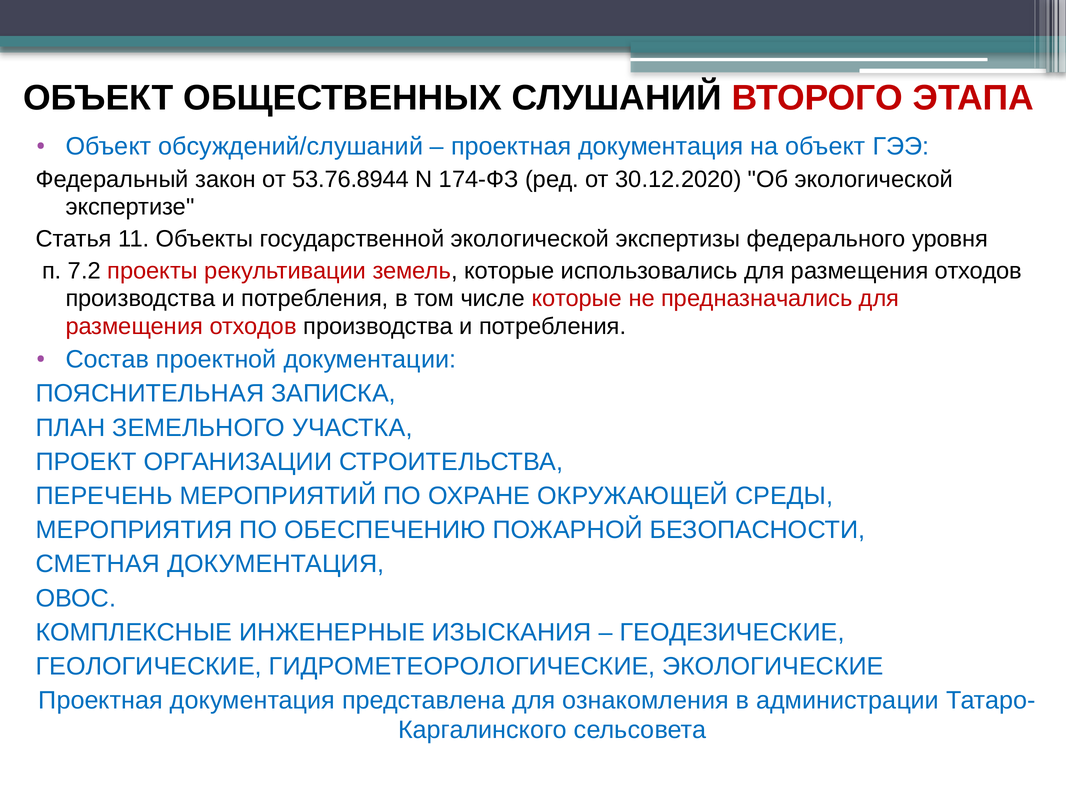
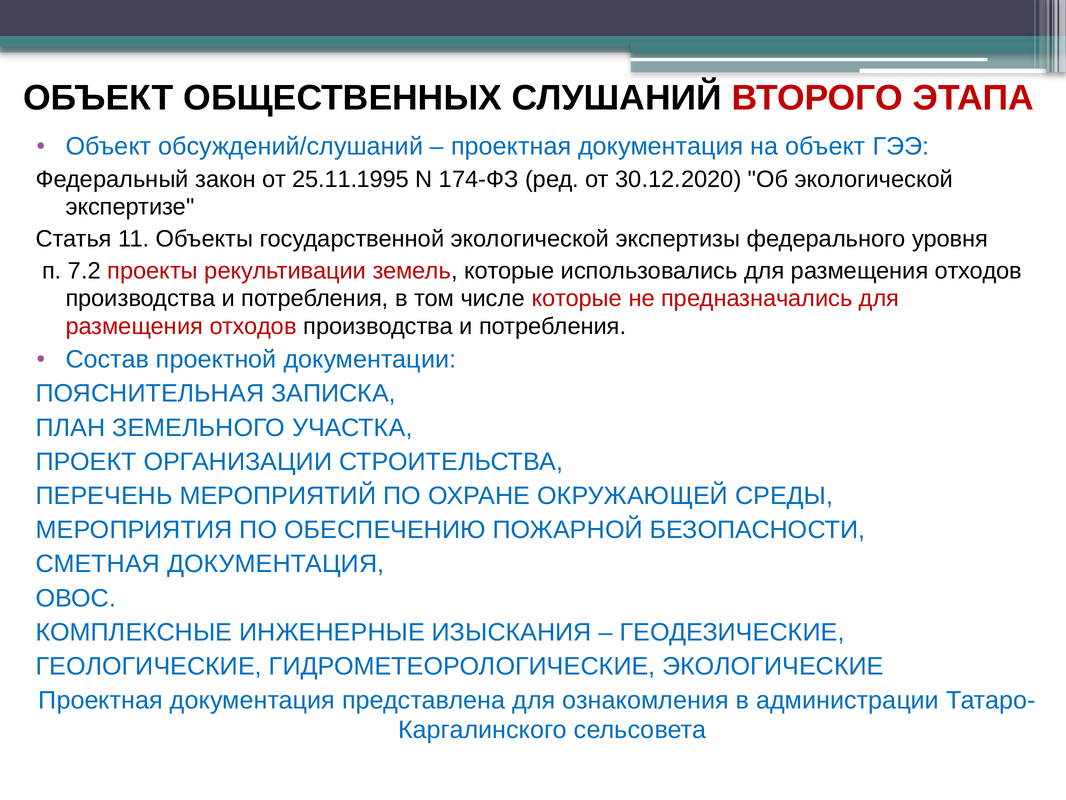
53.76.8944: 53.76.8944 -> 25.11.1995
